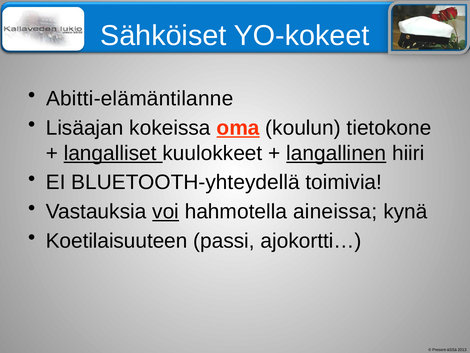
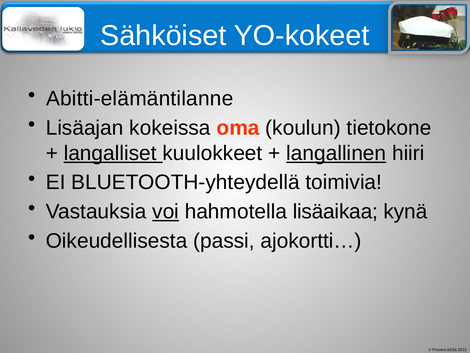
oma underline: present -> none
aineissa: aineissa -> lisäaikaa
Koetilaisuuteen: Koetilaisuuteen -> Oikeudellisesta
